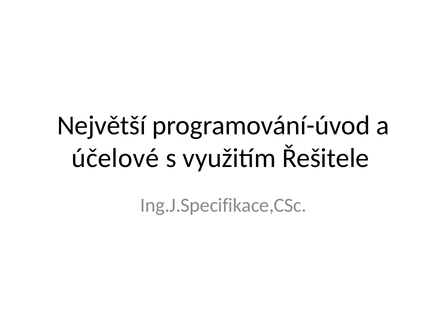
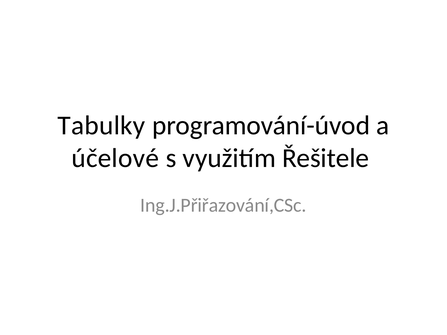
Největší: Největší -> Tabulky
Ing.J.Specifikace,CSc: Ing.J.Specifikace,CSc -> Ing.J.Přiřazování,CSc
